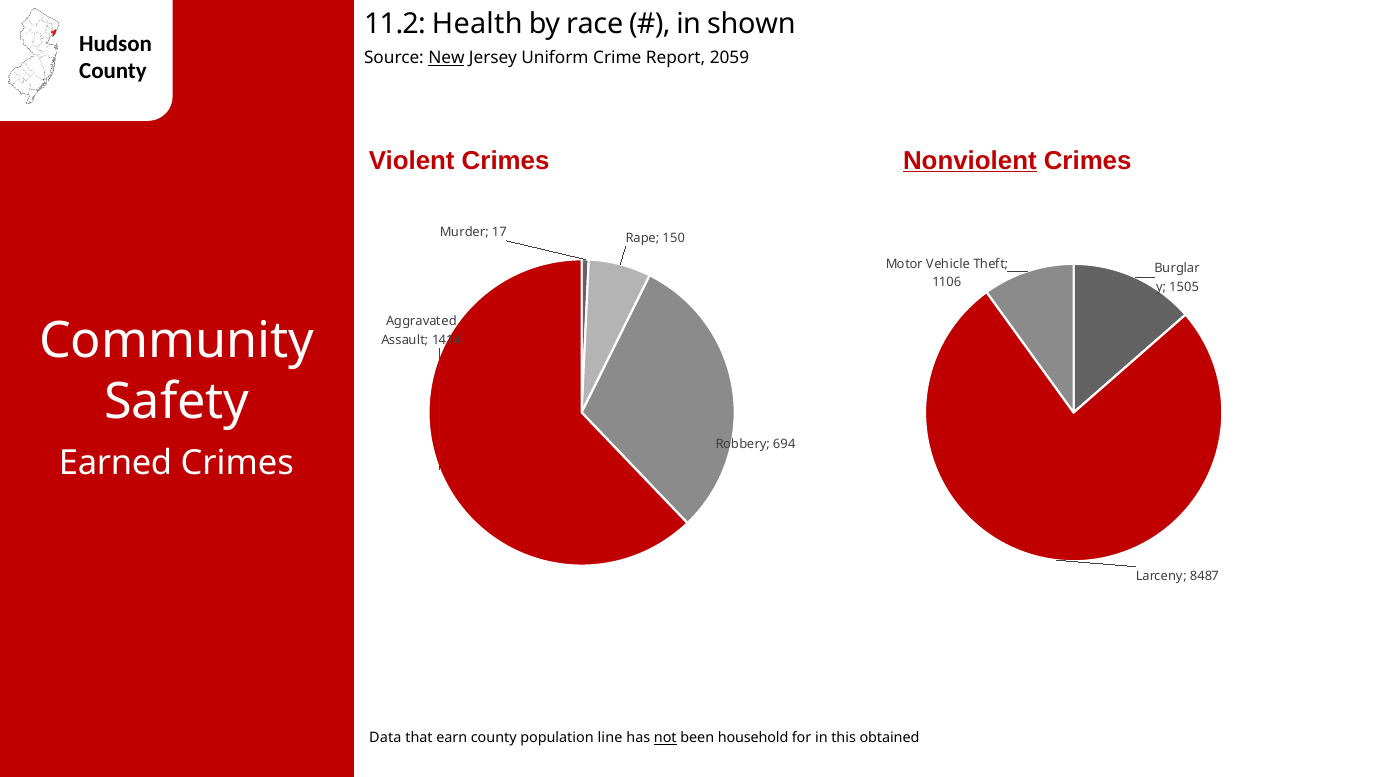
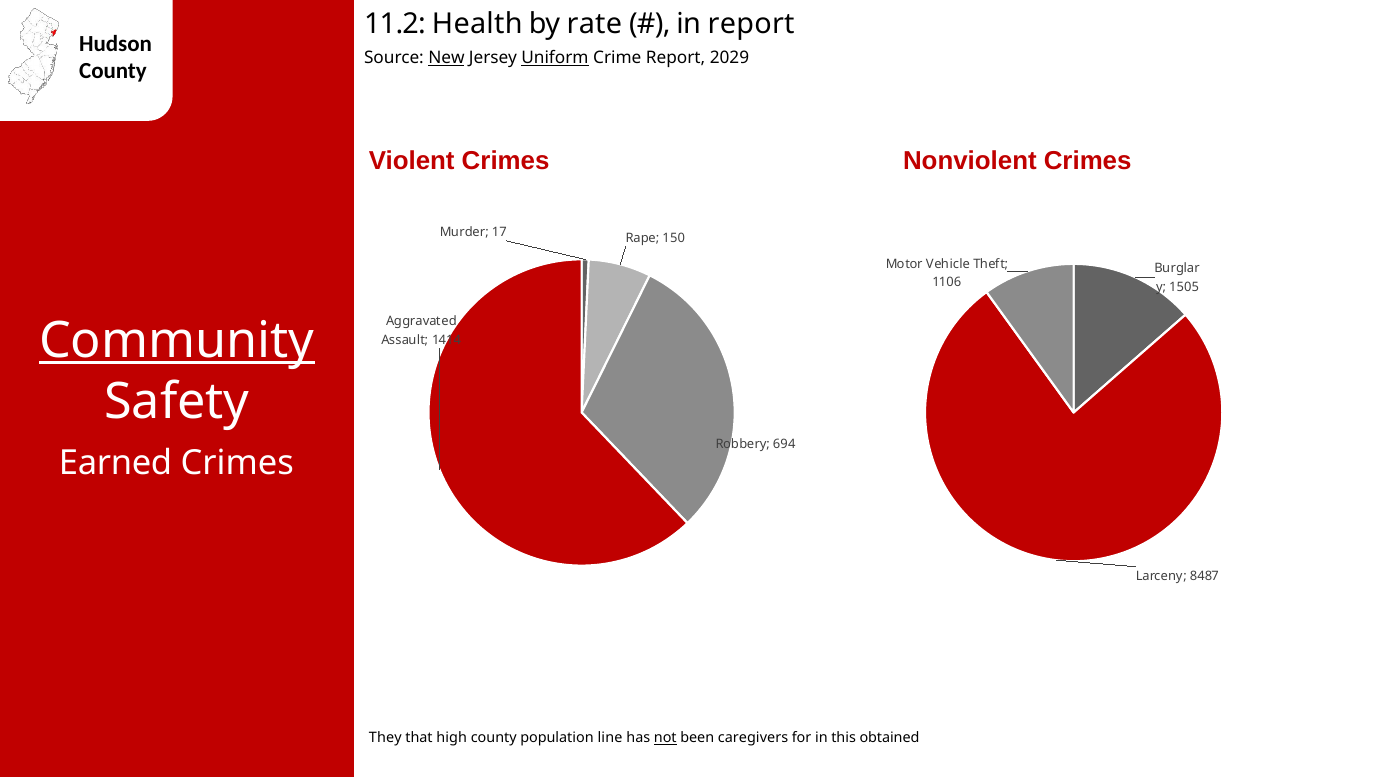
race: race -> rate
in shown: shown -> report
Uniform underline: none -> present
2059: 2059 -> 2029
Nonviolent underline: present -> none
Community underline: none -> present
Data: Data -> They
earn: earn -> high
household: household -> caregivers
